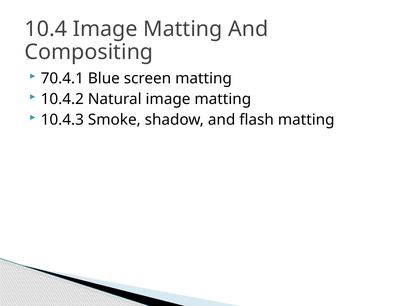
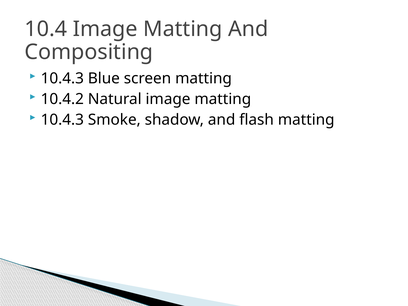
70.4.1 at (62, 78): 70.4.1 -> 10.4.3
